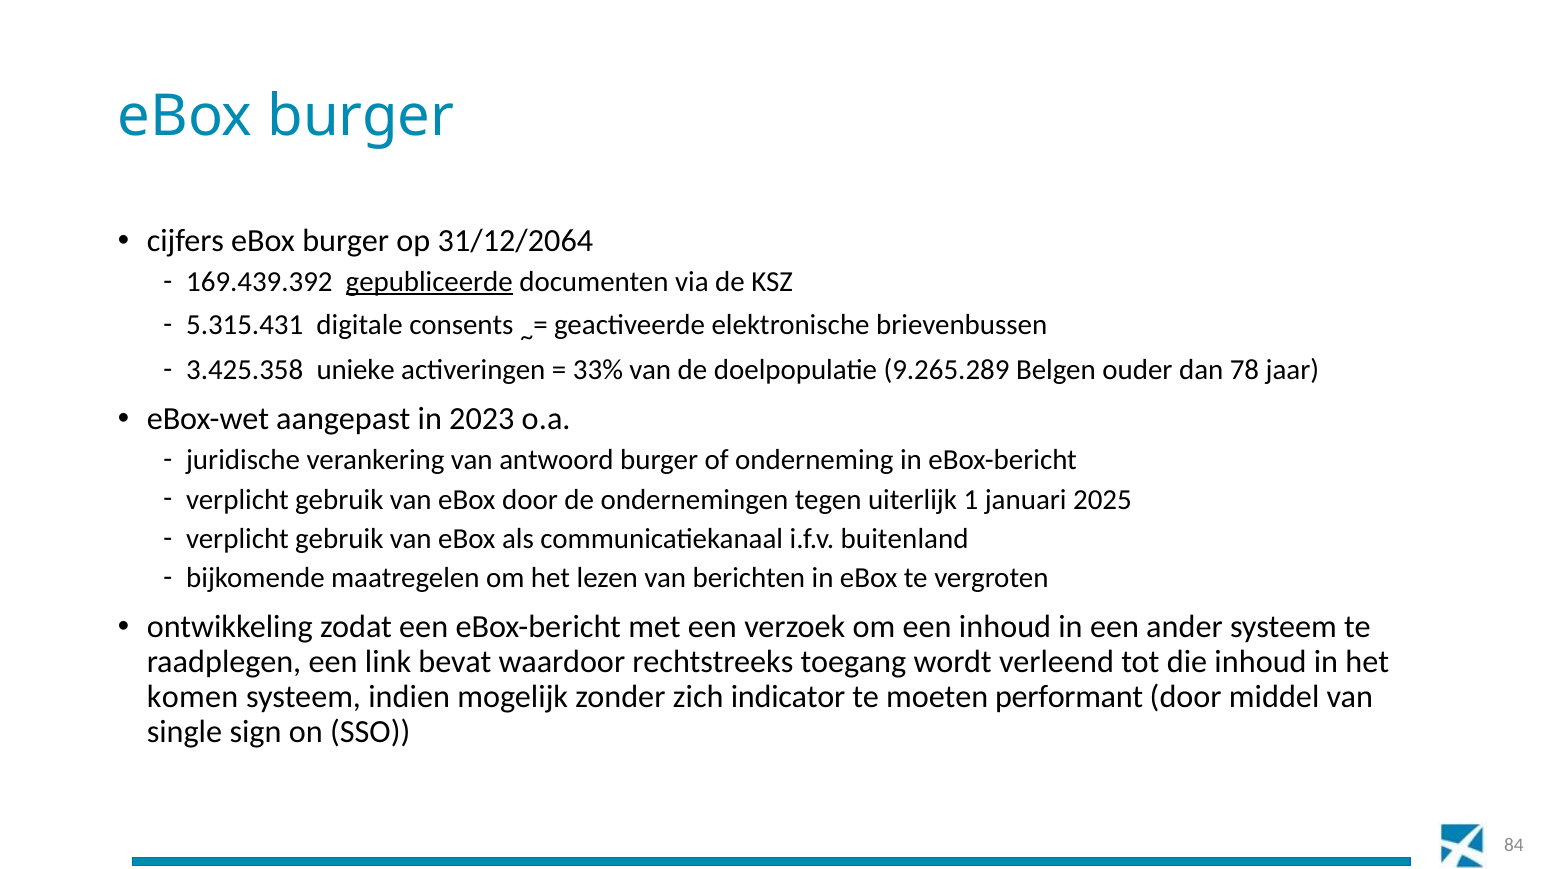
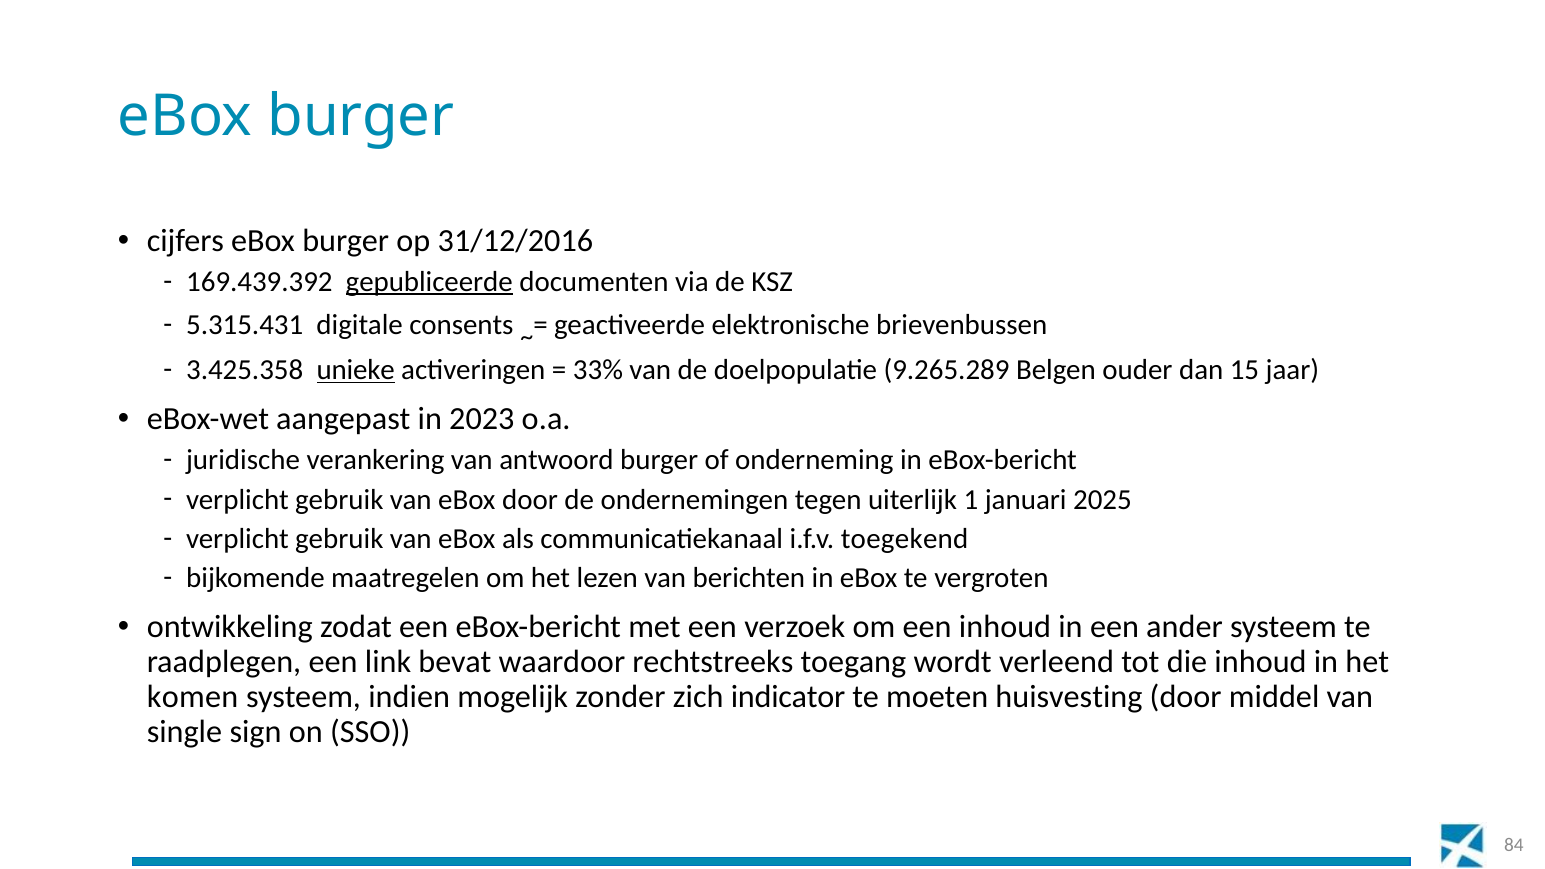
31/12/2064: 31/12/2064 -> 31/12/2016
unieke underline: none -> present
78: 78 -> 15
buitenland: buitenland -> toegekend
performant: performant -> huisvesting
